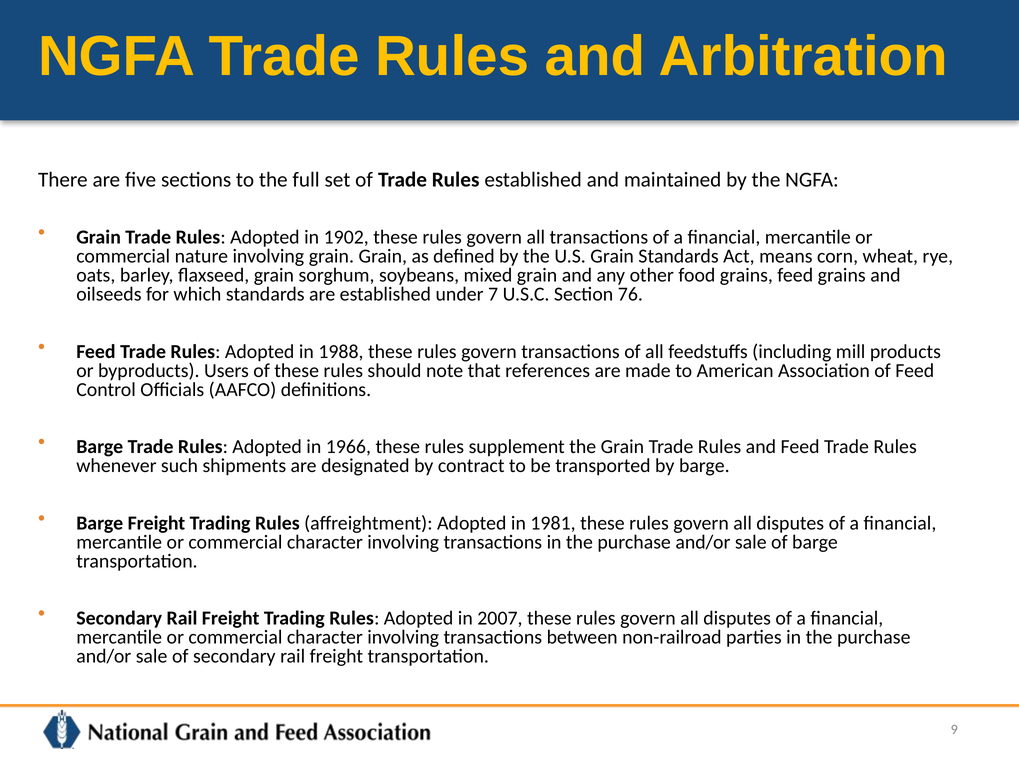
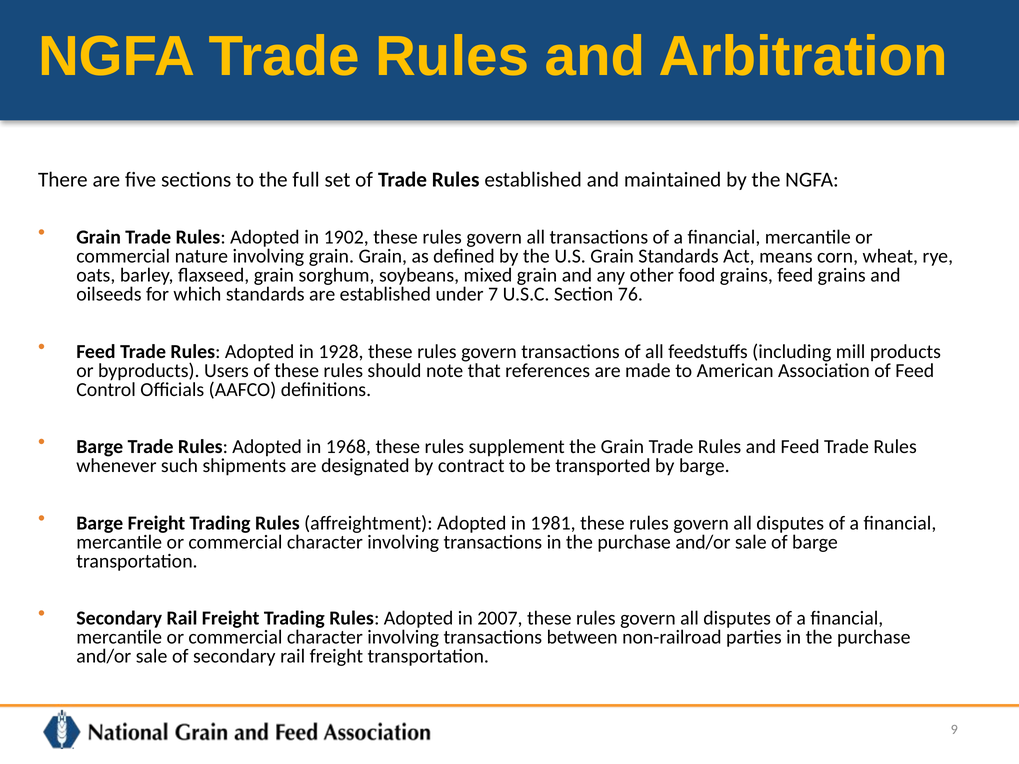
1988: 1988 -> 1928
1966: 1966 -> 1968
